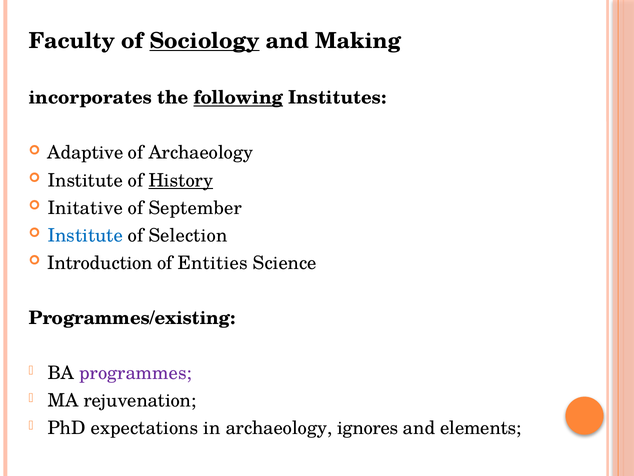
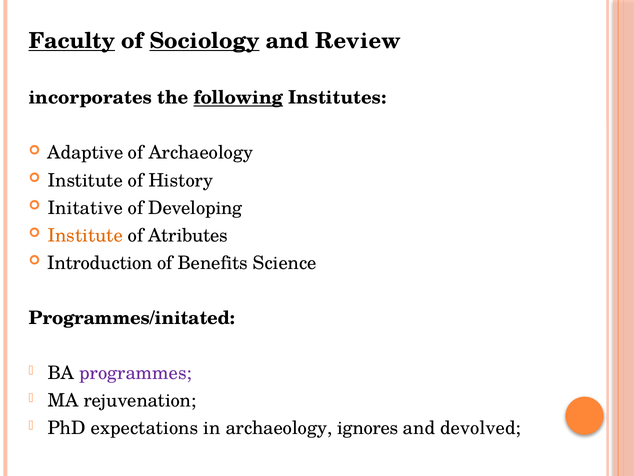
Faculty underline: none -> present
Making: Making -> Review
History underline: present -> none
September: September -> Developing
Institute at (85, 235) colour: blue -> orange
Selection: Selection -> Atributes
Entities: Entities -> Benefits
Programmes/existing: Programmes/existing -> Programmes/initated
elements: elements -> devolved
